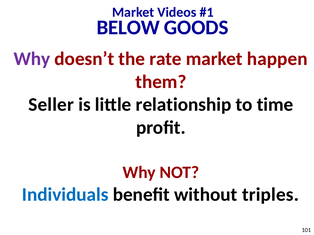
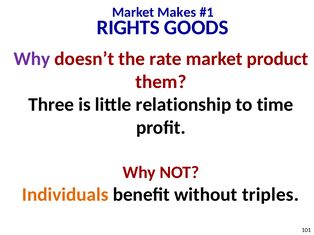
Videos: Videos -> Makes
BELOW: BELOW -> RIGHTS
happen: happen -> product
Seller: Seller -> Three
Individuals colour: blue -> orange
